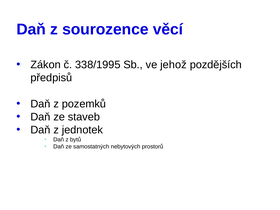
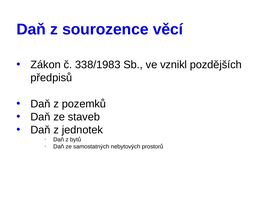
338/1995: 338/1995 -> 338/1983
jehož: jehož -> vznikl
